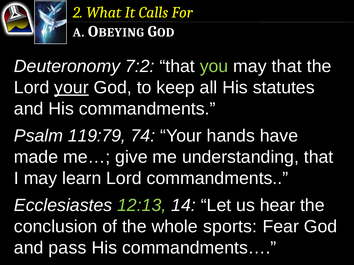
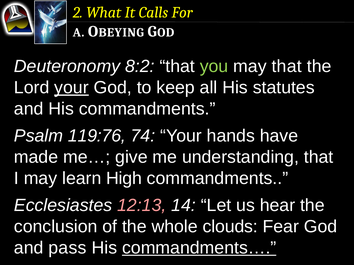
7:2: 7:2 -> 8:2
119:79: 119:79 -> 119:76
learn Lord: Lord -> High
12:13 colour: light green -> pink
sports: sports -> clouds
commandments… underline: none -> present
